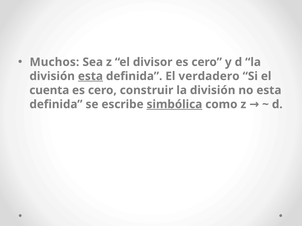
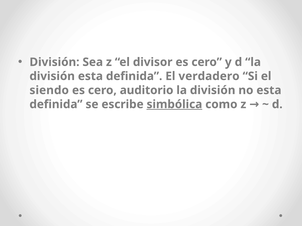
Muchos at (54, 62): Muchos -> División
esta at (90, 76) underline: present -> none
cuenta: cuenta -> siendo
construir: construir -> auditorio
